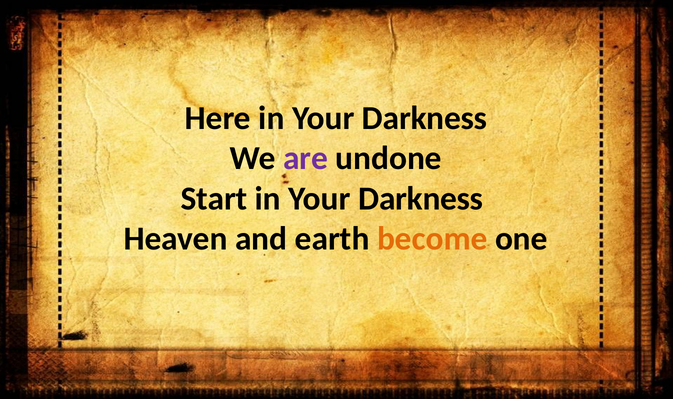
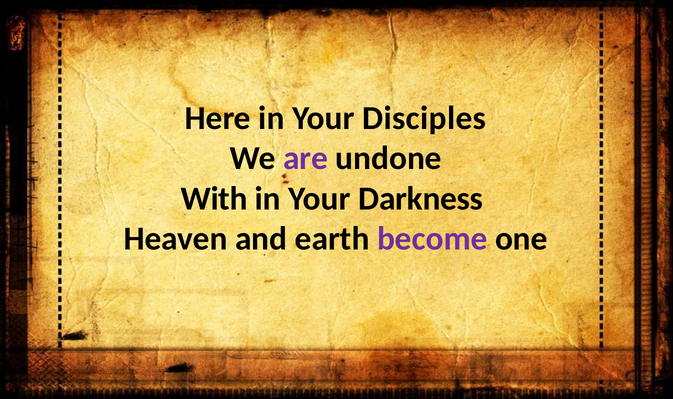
Here in Your Darkness: Darkness -> Disciples
Start: Start -> With
become colour: orange -> purple
